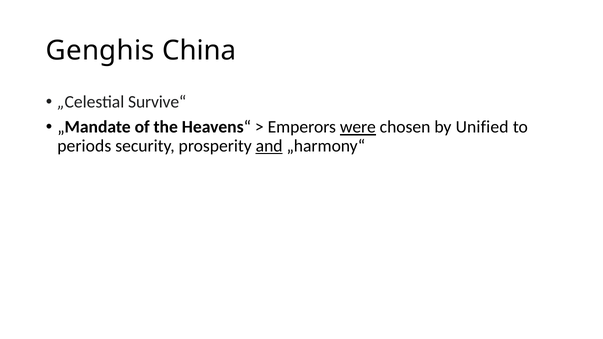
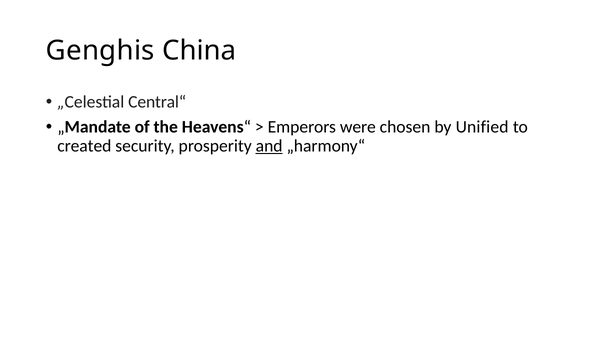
Survive“: Survive“ -> Central“
were underline: present -> none
periods: periods -> created
